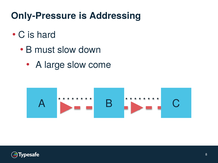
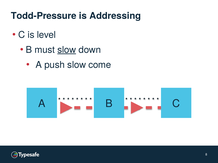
Only-Pressure: Only-Pressure -> Todd-Pressure
hard: hard -> level
slow at (67, 50) underline: none -> present
large: large -> push
